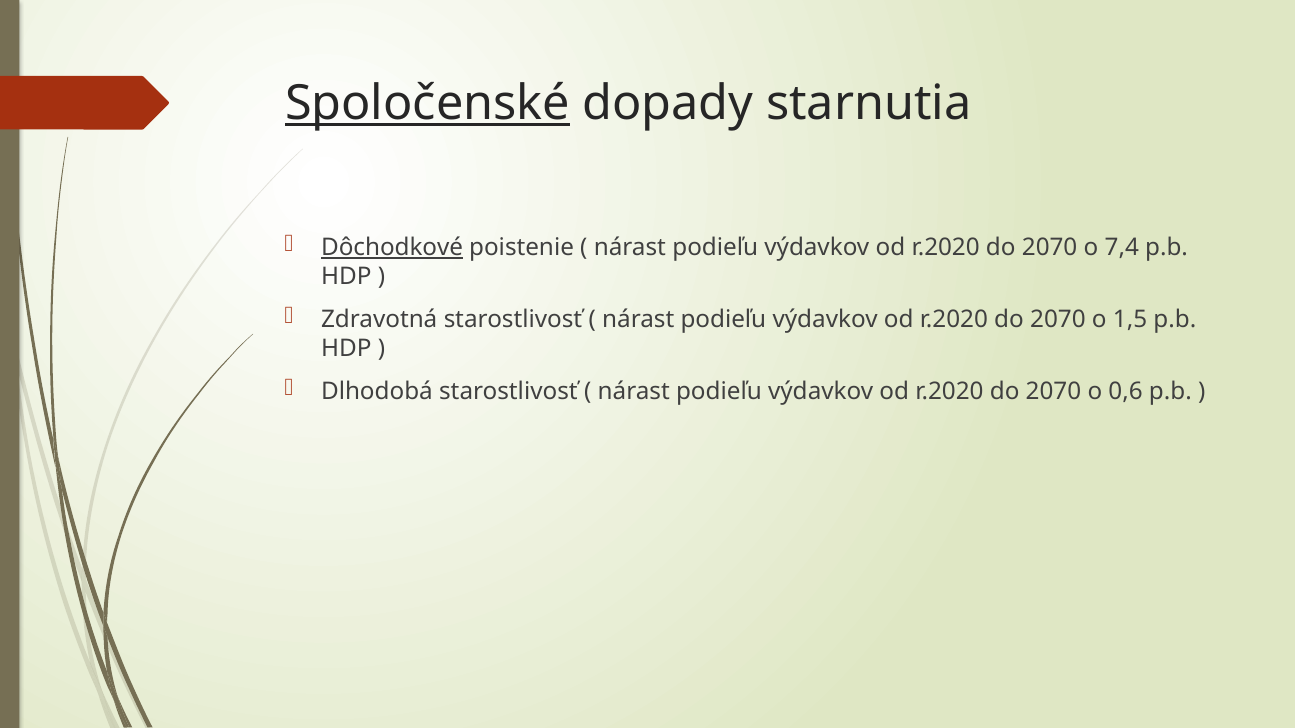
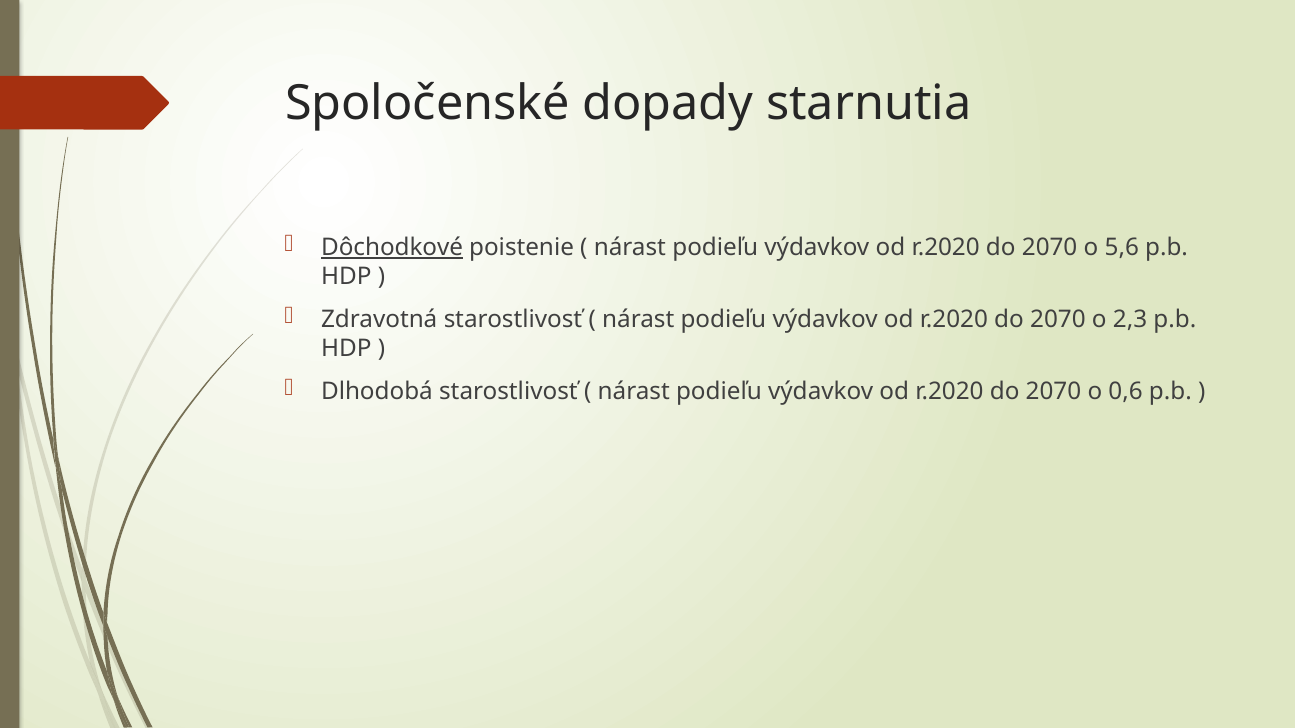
Spoločenské underline: present -> none
7,4: 7,4 -> 5,6
1,5: 1,5 -> 2,3
